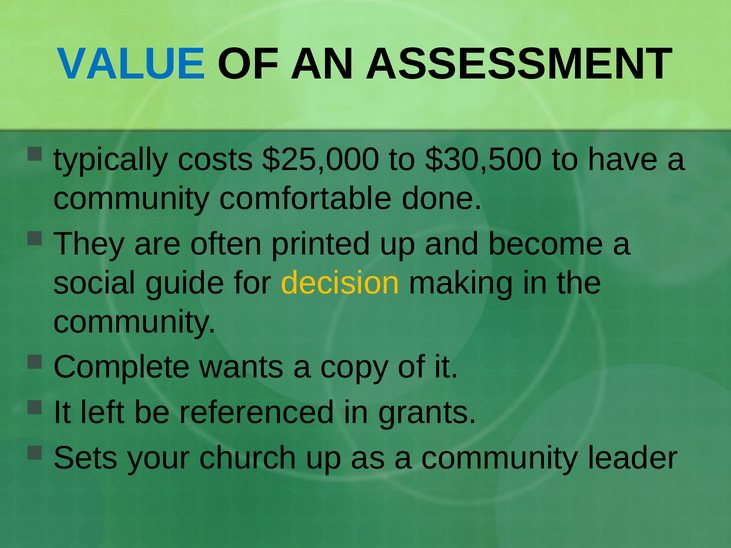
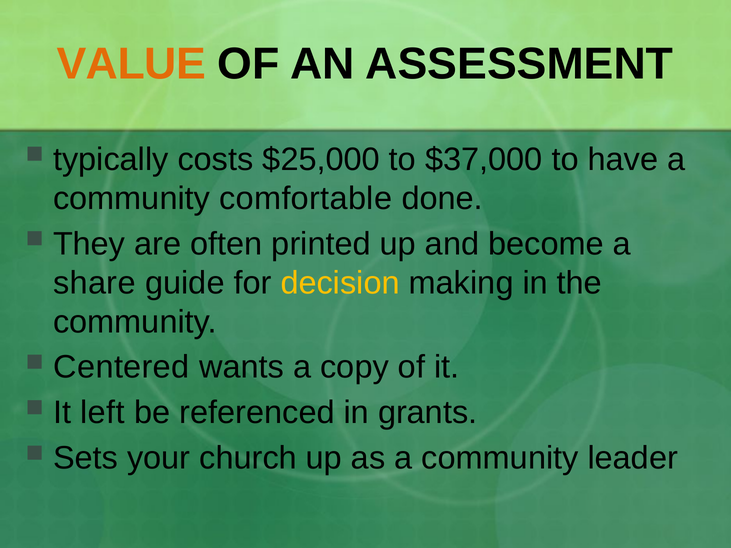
VALUE colour: blue -> orange
$30,500: $30,500 -> $37,000
social: social -> share
Complete: Complete -> Centered
